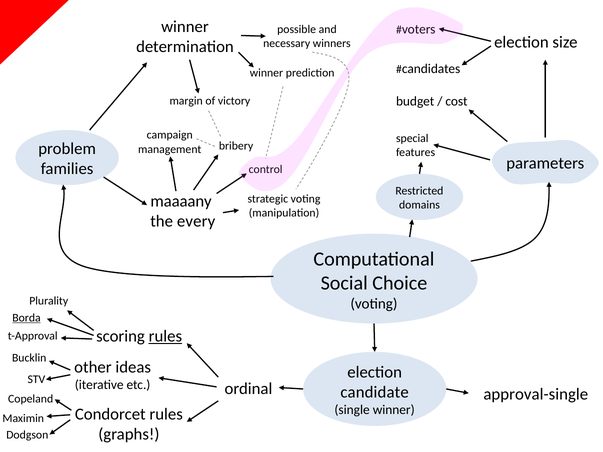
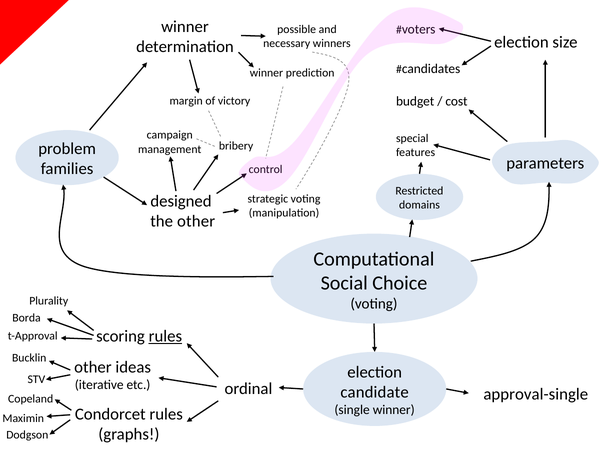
maaaany: maaaany -> designed
the every: every -> other
Borda underline: present -> none
